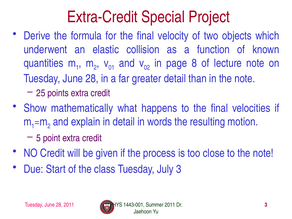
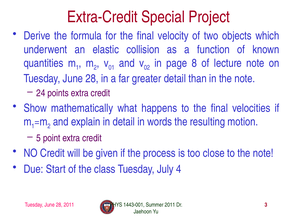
25: 25 -> 24
July 3: 3 -> 4
